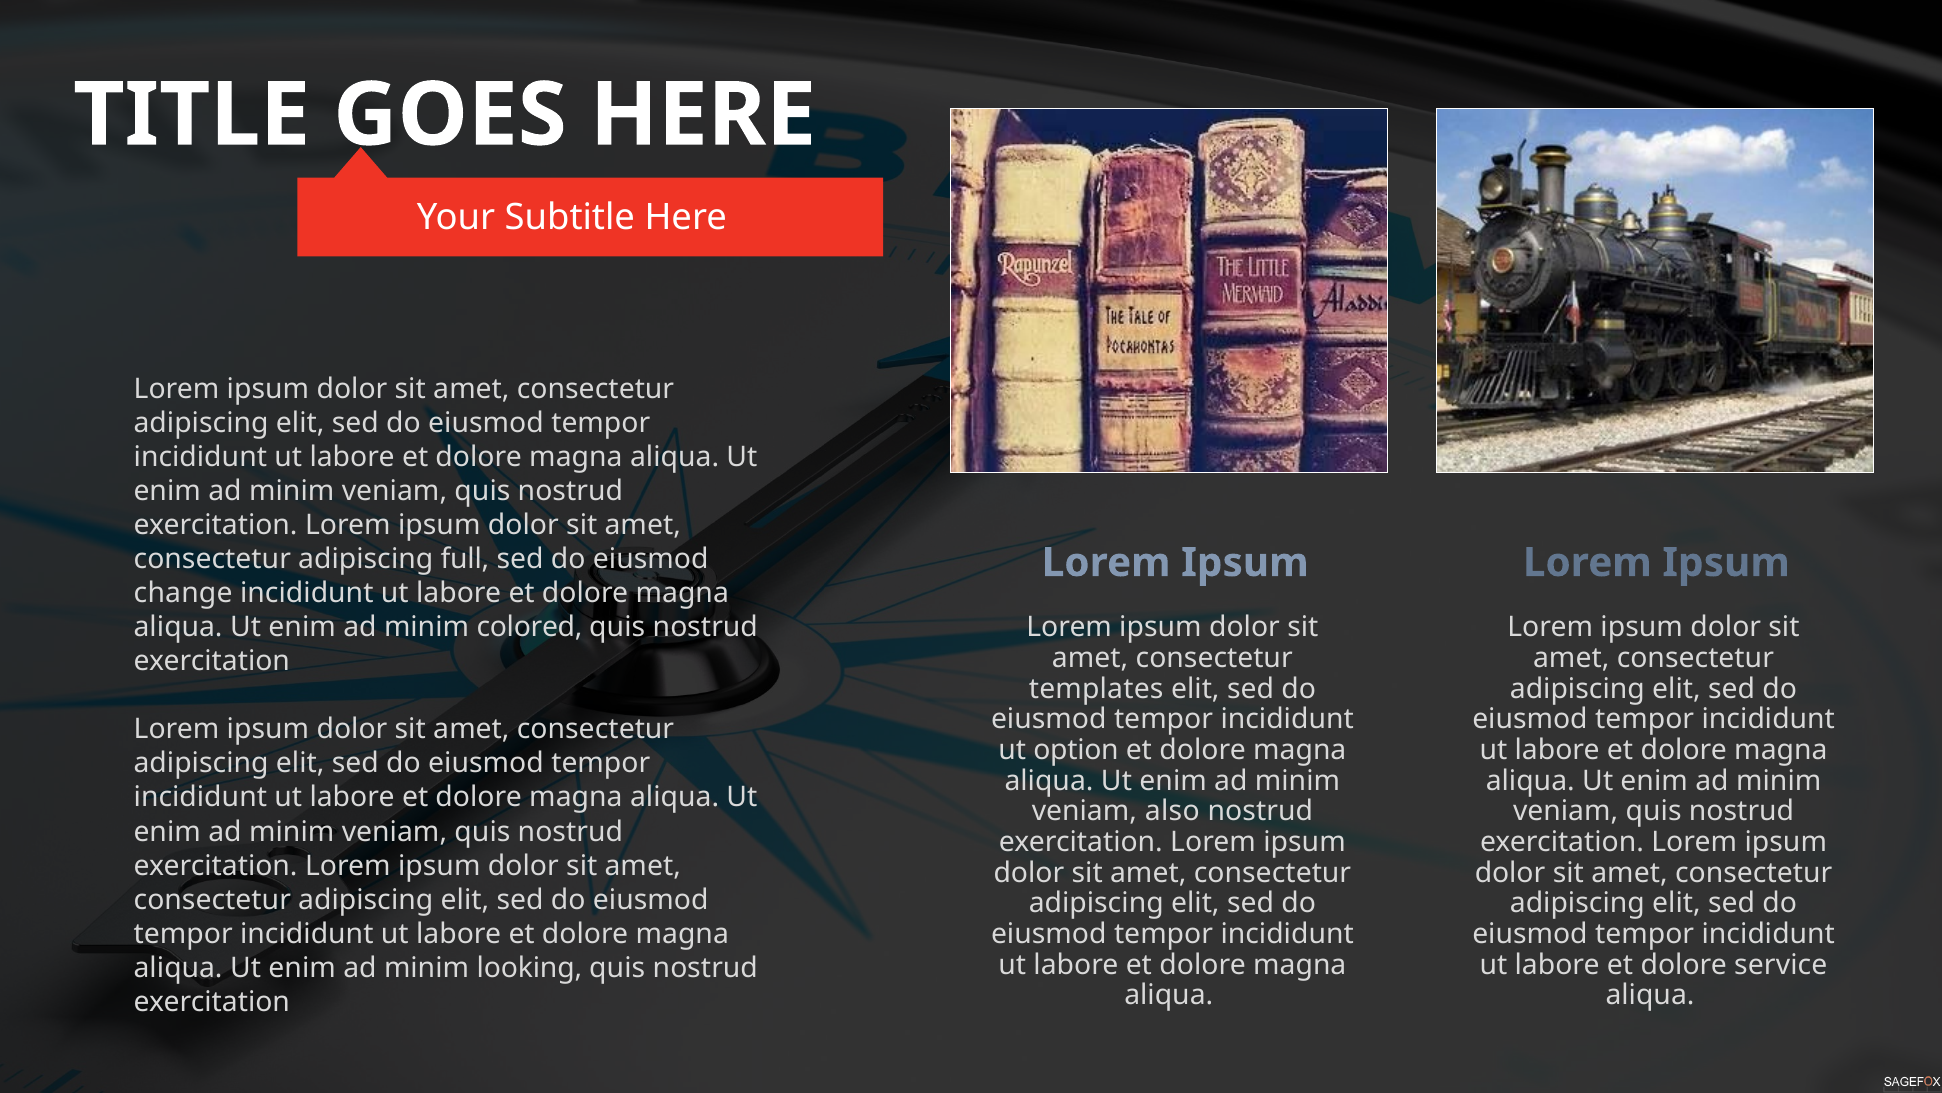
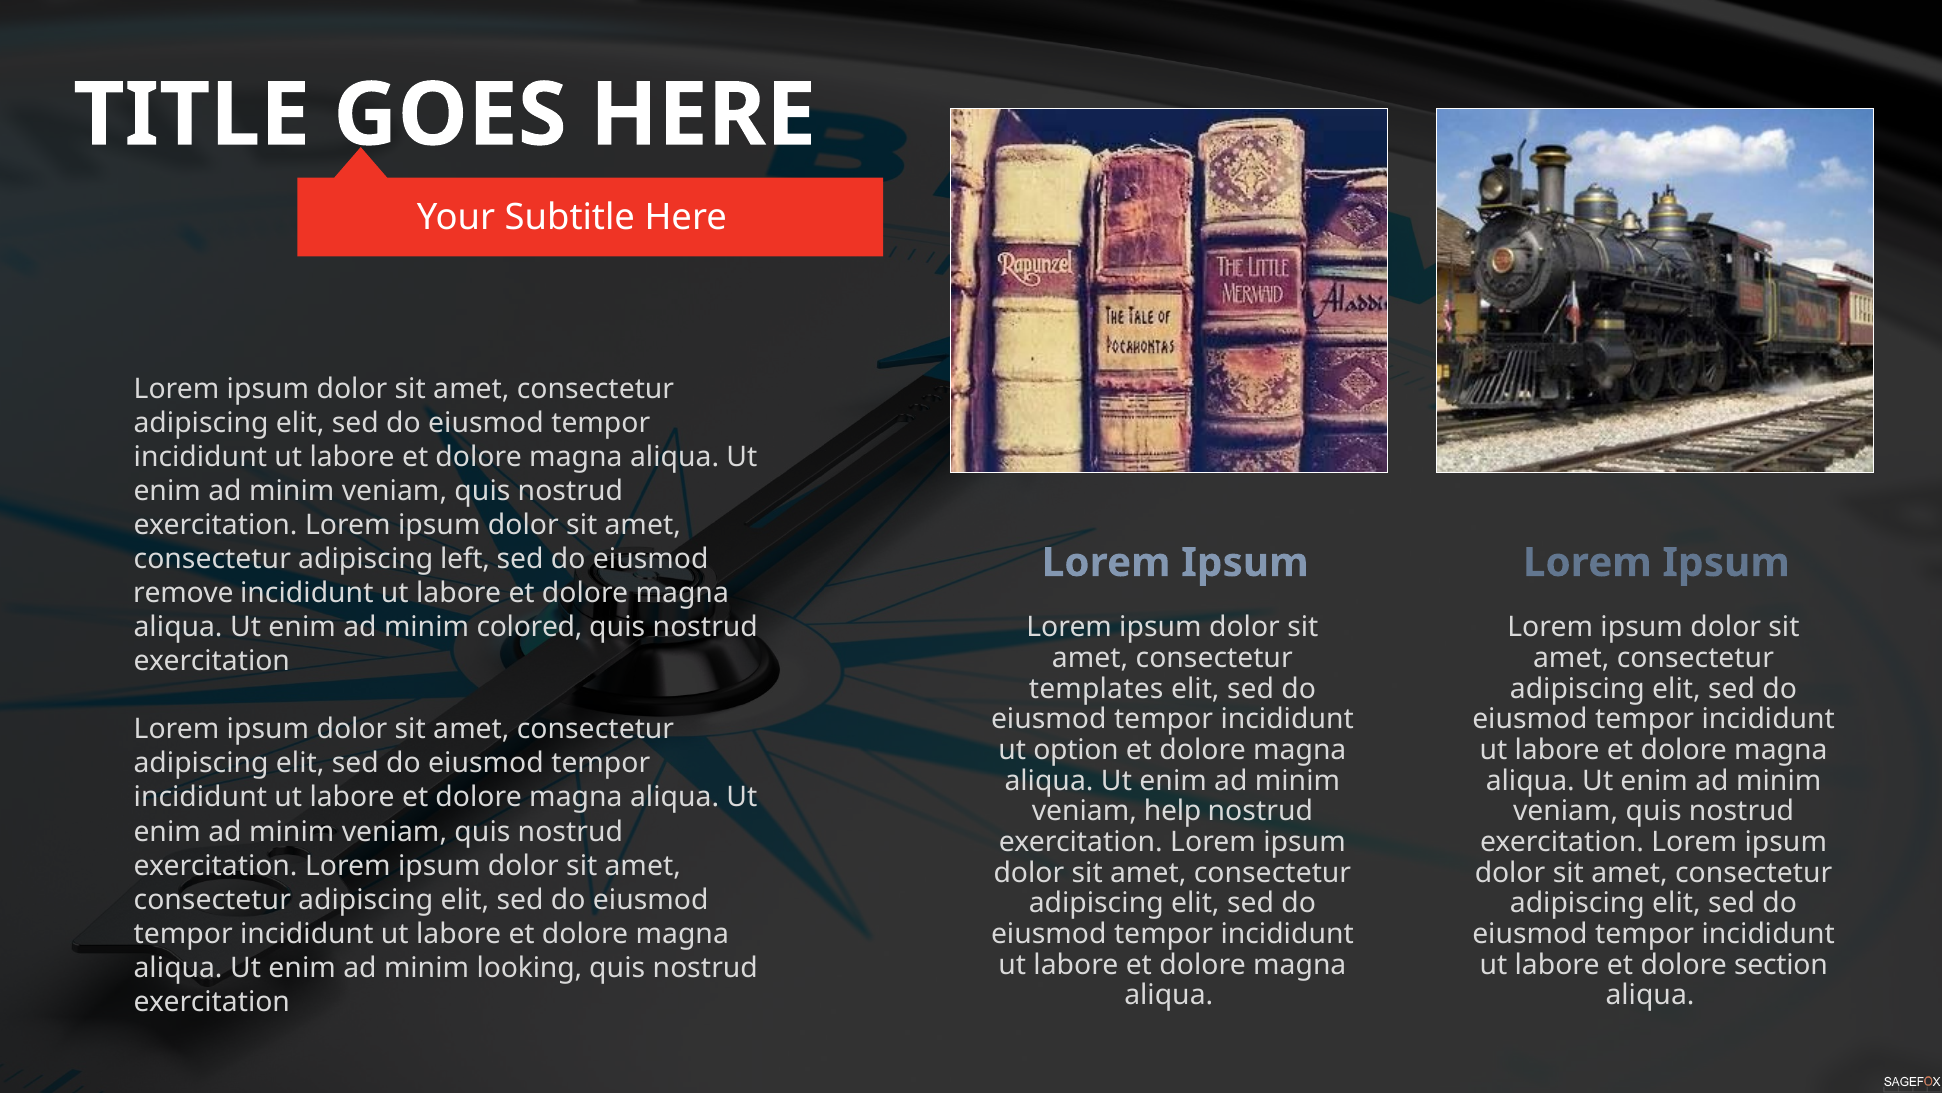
full: full -> left
change: change -> remove
also: also -> help
service: service -> section
